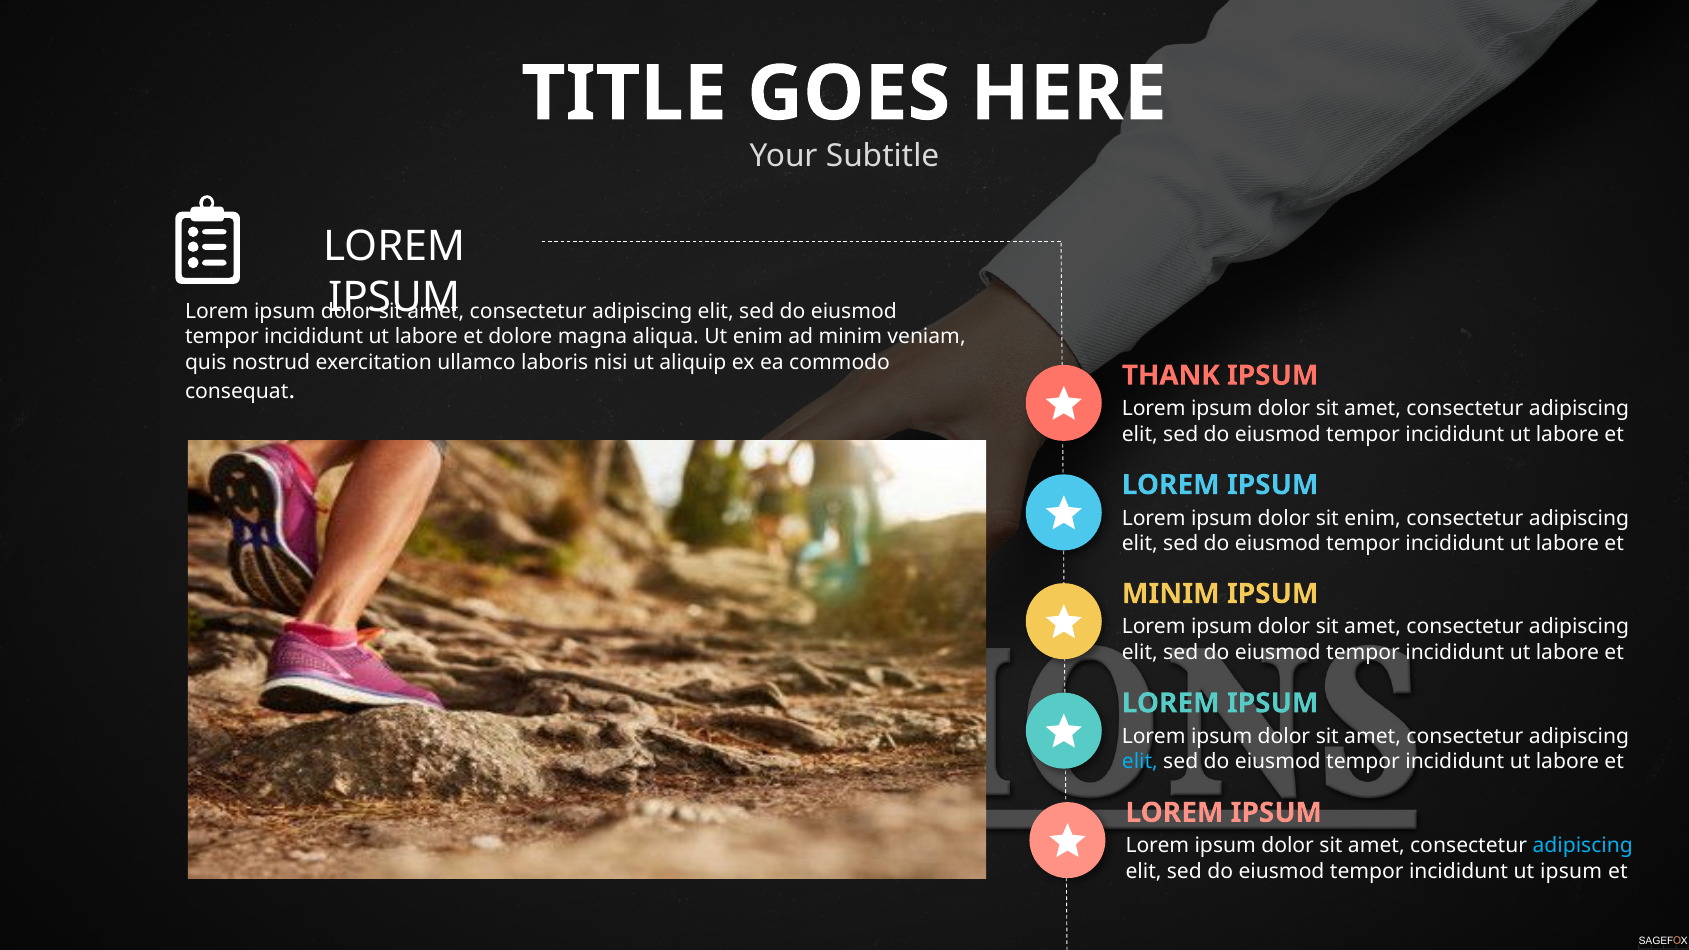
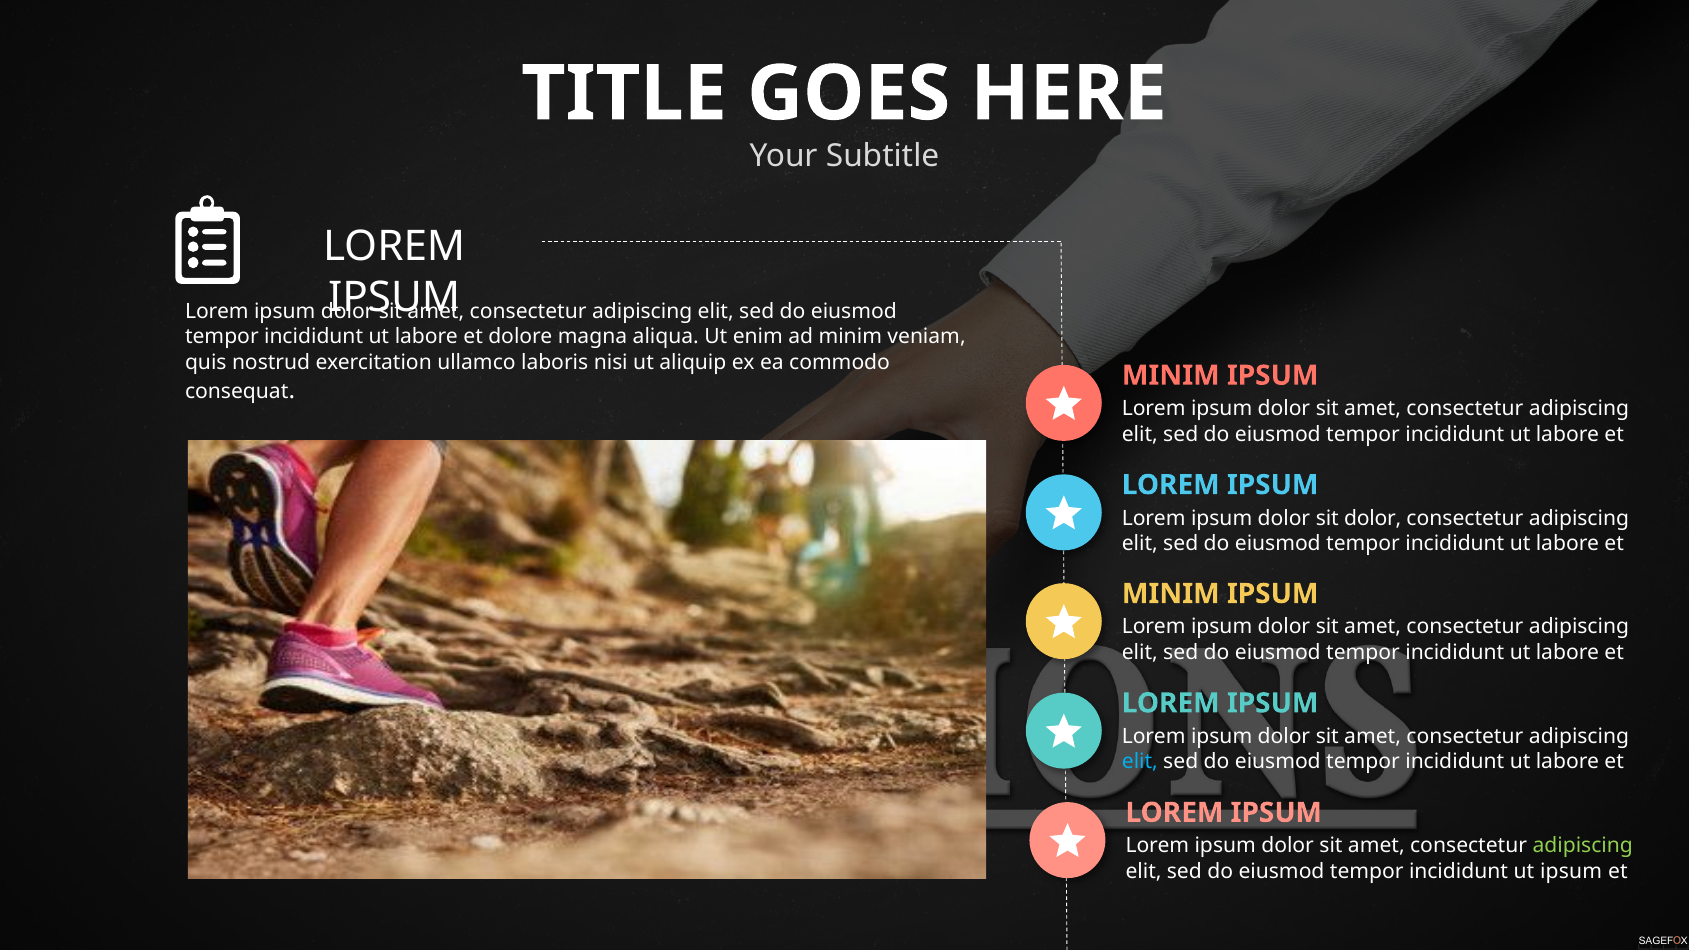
THANK at (1171, 375): THANK -> MINIM
sit enim: enim -> dolor
adipiscing at (1583, 846) colour: light blue -> light green
